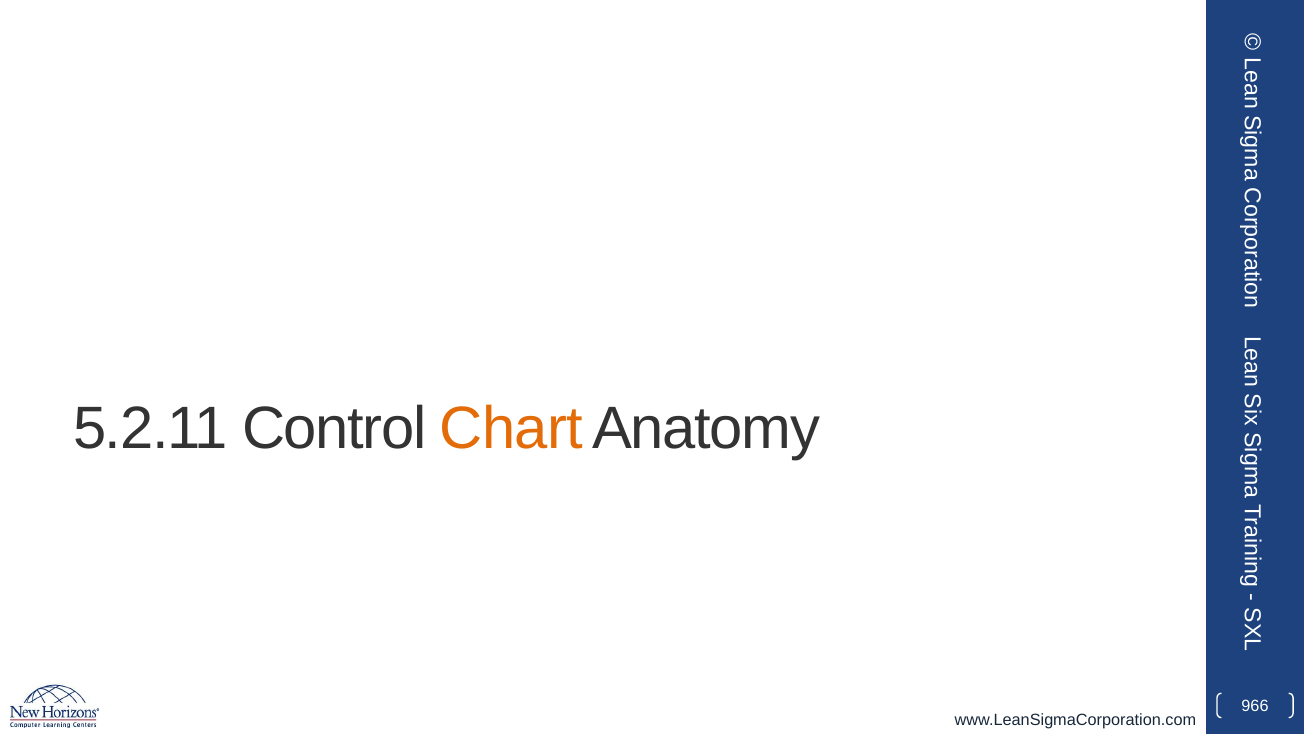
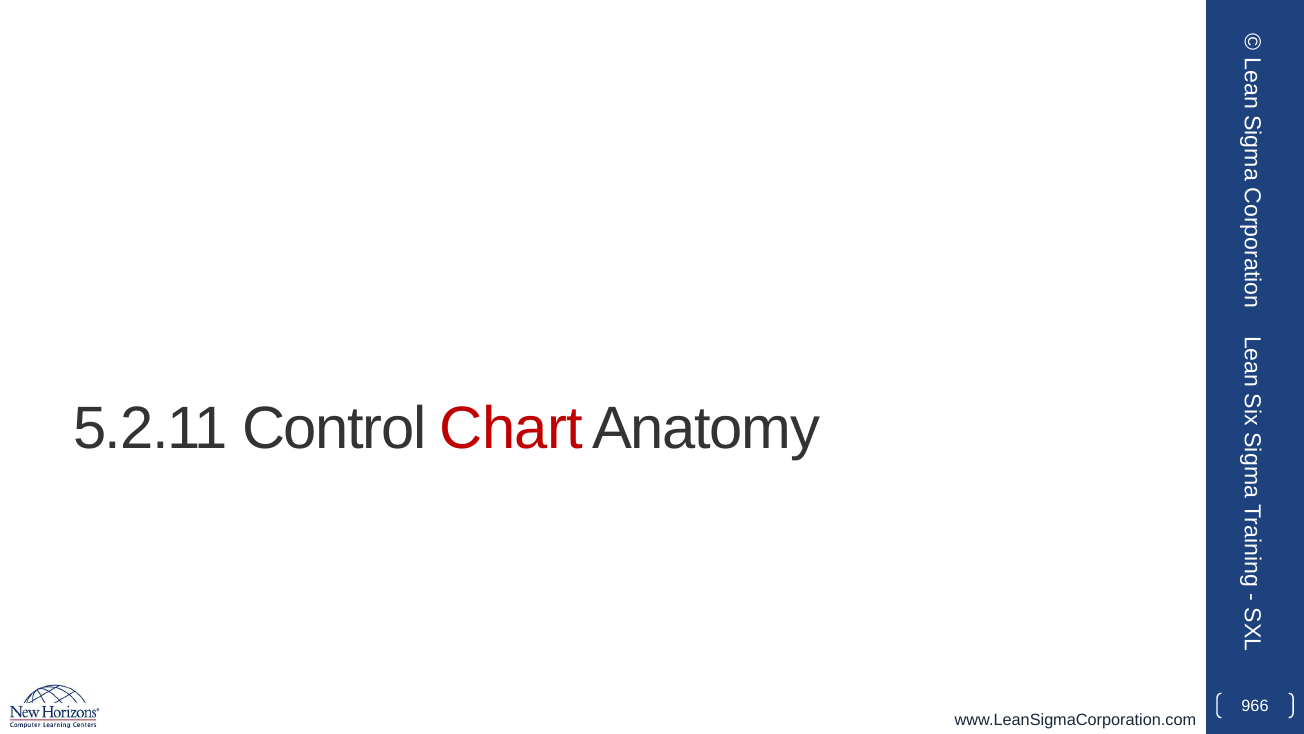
Chart colour: orange -> red
